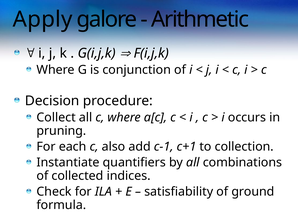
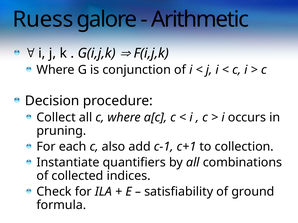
Apply: Apply -> Ruess
